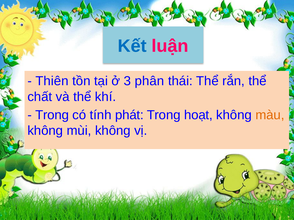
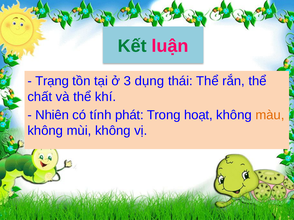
Kết colour: blue -> green
Thiên: Thiên -> Trạng
phân: phân -> dụng
Trong at (52, 115): Trong -> Nhiên
